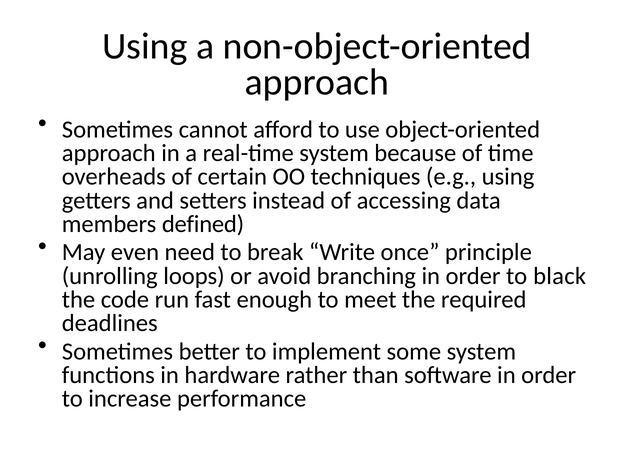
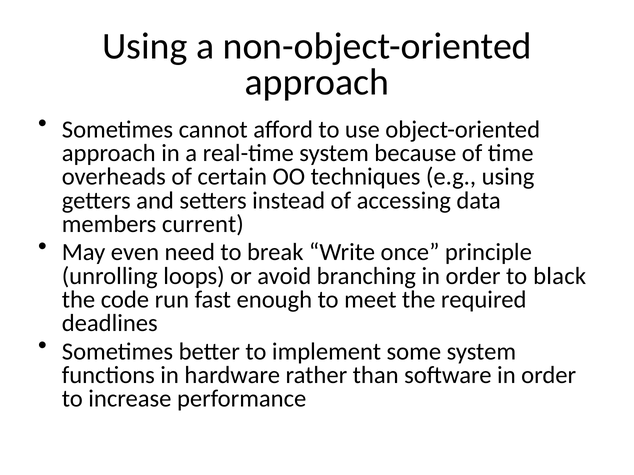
defined: defined -> current
